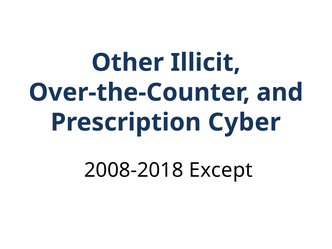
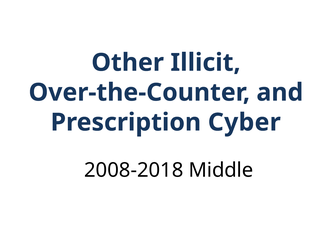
Except: Except -> Middle
